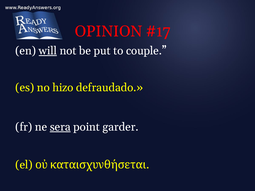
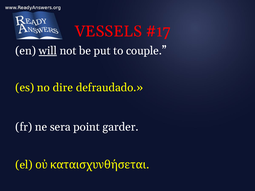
OPINION: OPINION -> VESSELS
hizo: hizo -> dire
sera underline: present -> none
